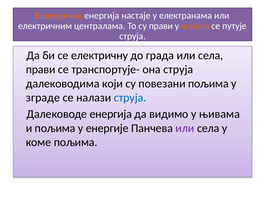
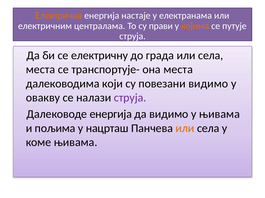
прави at (41, 70): прави -> места
она струја: струја -> места
повезани пољима: пољима -> видимо
зграде: зграде -> овакву
струја at (130, 98) colour: blue -> purple
енергије: енергије -> нацрташ
или at (185, 129) colour: purple -> orange
коме пољима: пољима -> њивама
